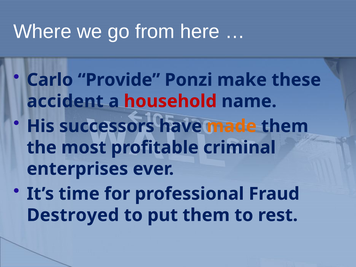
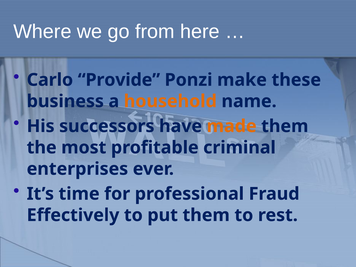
accident: accident -> business
household colour: red -> orange
Destroyed: Destroyed -> Effectively
